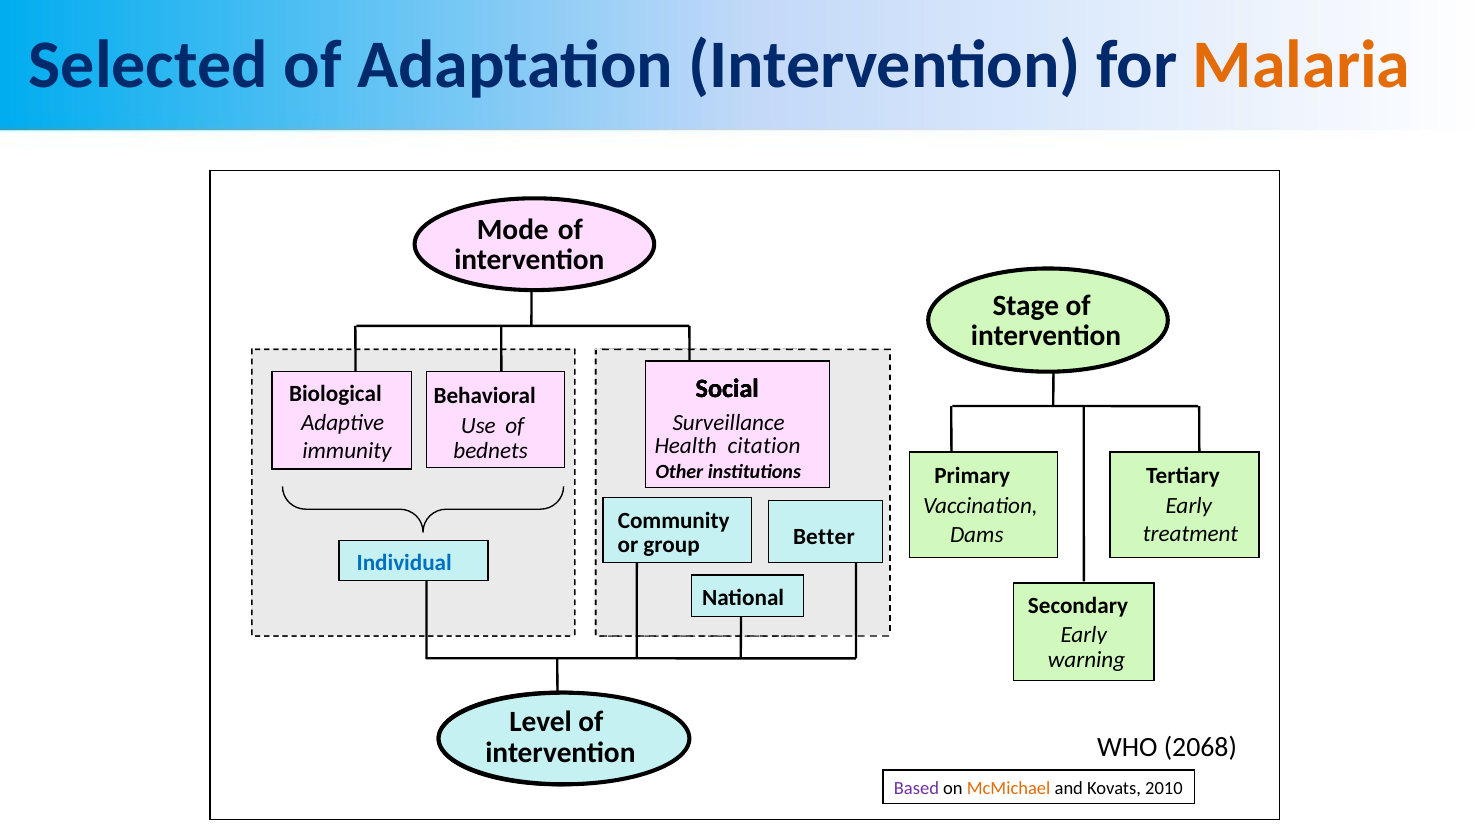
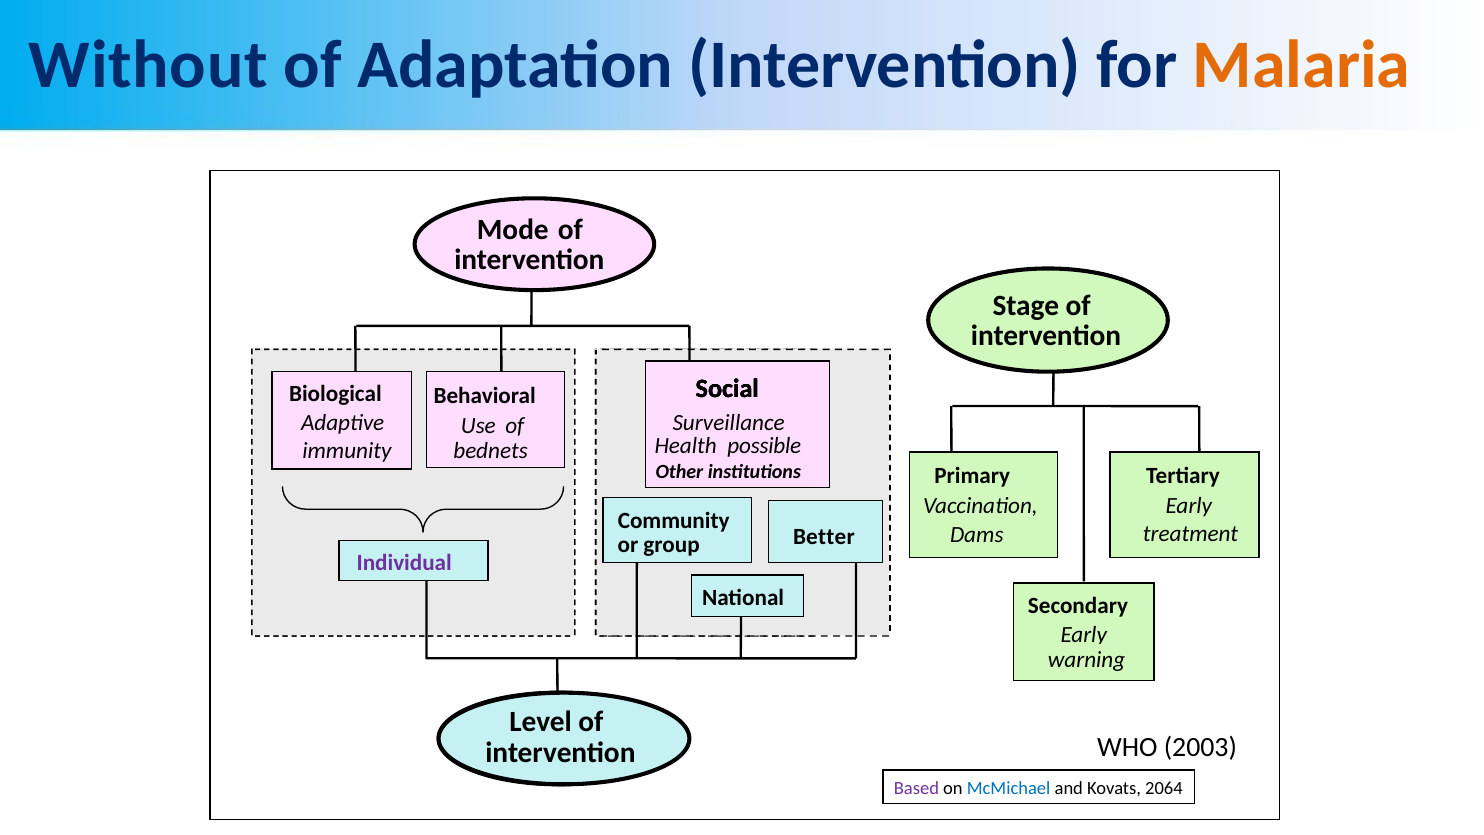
Selected: Selected -> Without
citation: citation -> possible
Individual at (404, 563) colour: blue -> purple
2068: 2068 -> 2003
McMichael colour: orange -> blue
2010: 2010 -> 2064
